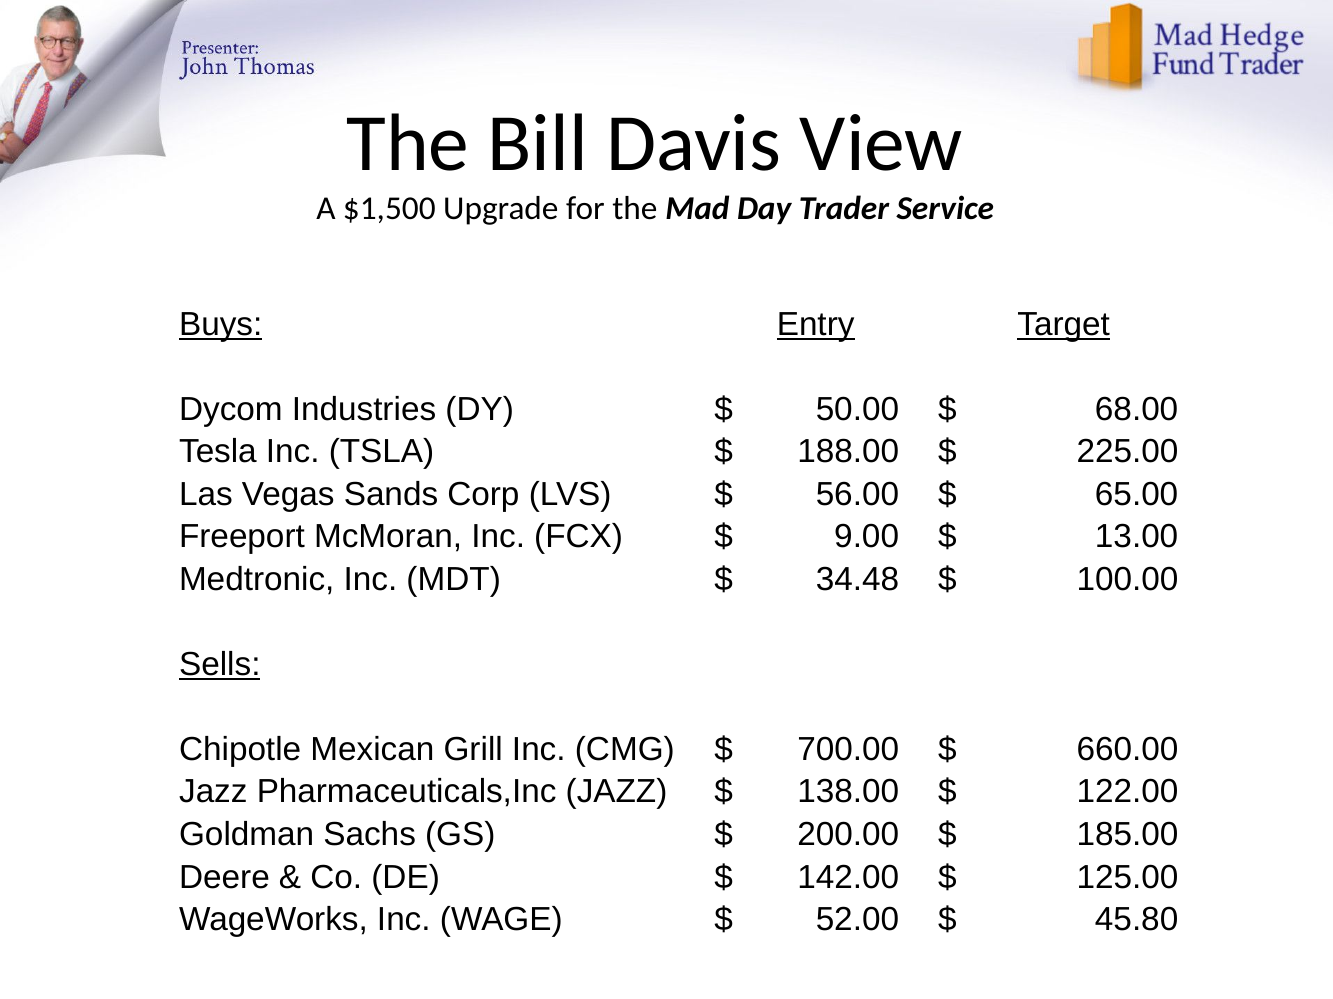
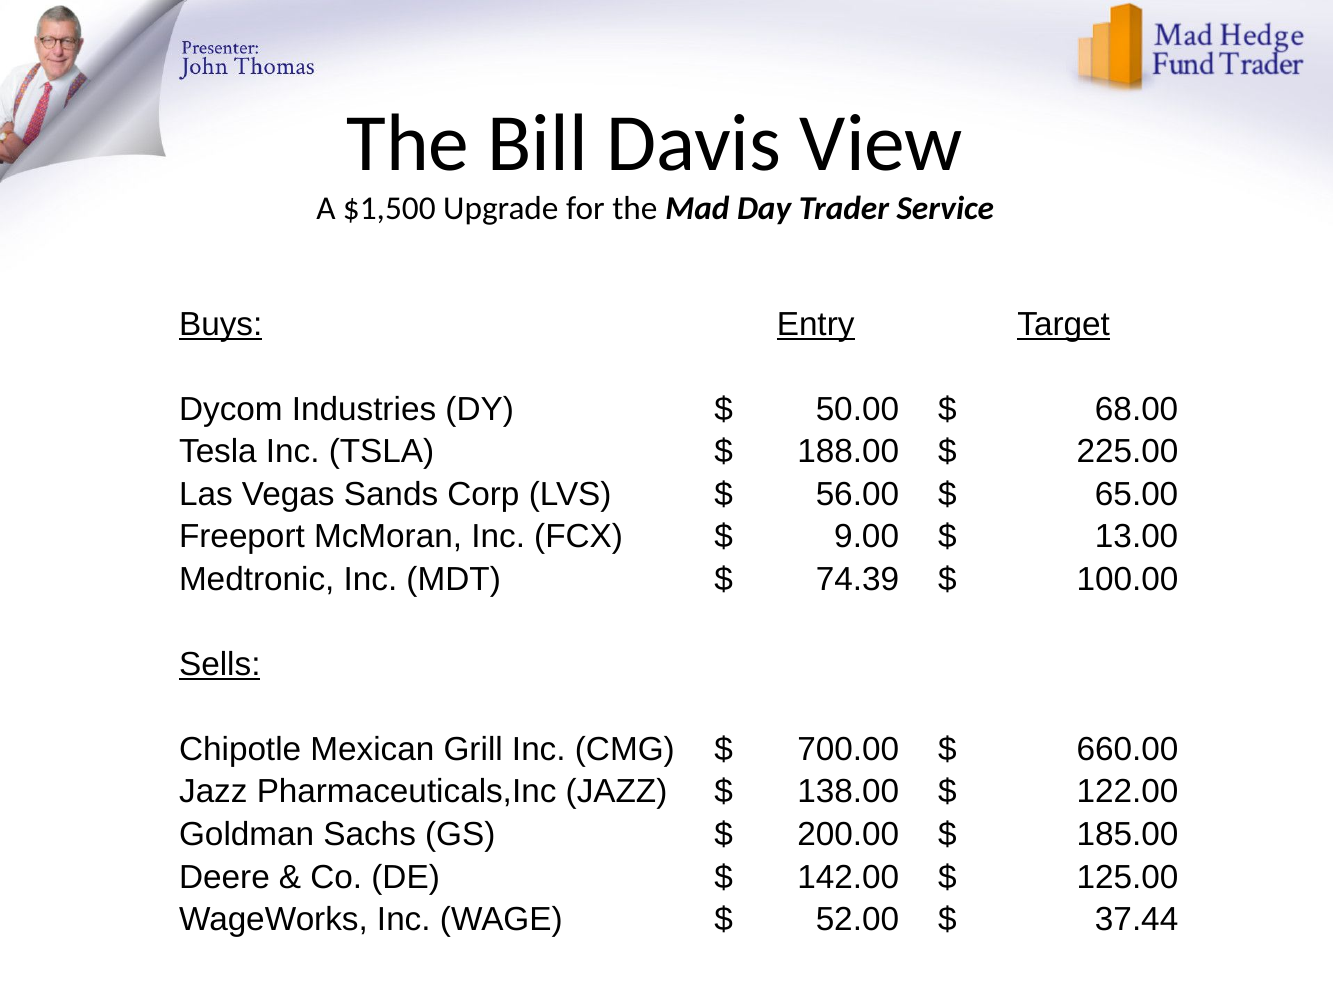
34.48: 34.48 -> 74.39
45.80: 45.80 -> 37.44
